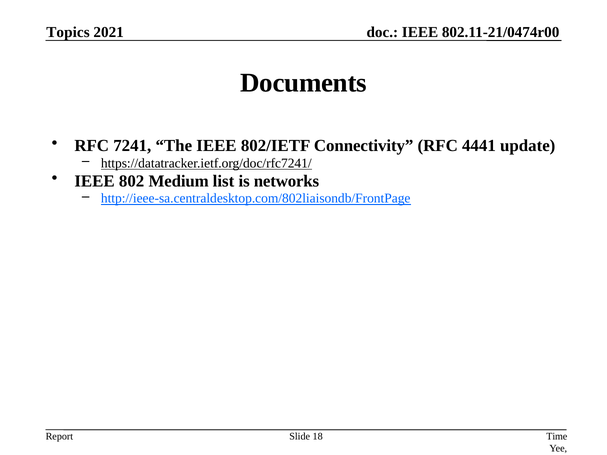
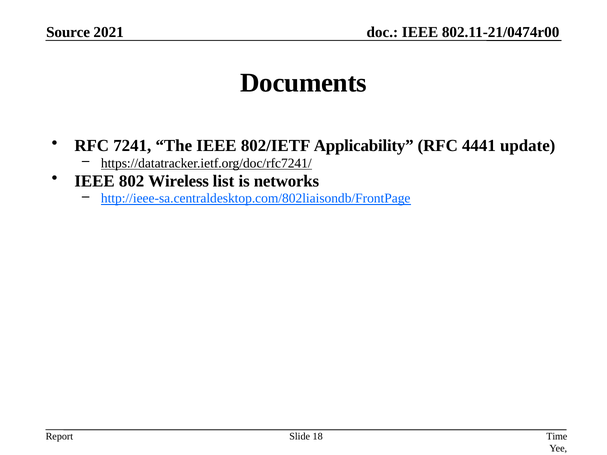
Topics: Topics -> Source
Connectivity: Connectivity -> Applicability
Medium: Medium -> Wireless
